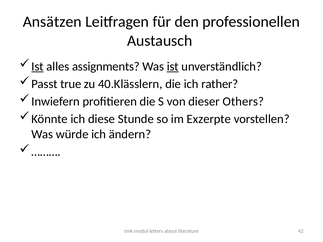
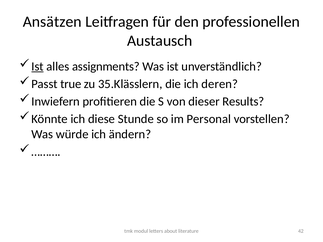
ist at (173, 67) underline: present -> none
40.Klässlern: 40.Klässlern -> 35.Klässlern
rather: rather -> deren
Others: Others -> Results
Exzerpte: Exzerpte -> Personal
